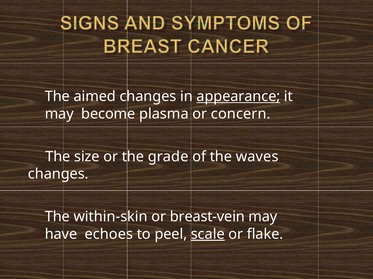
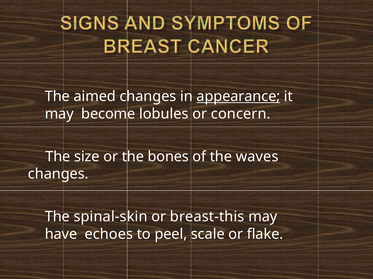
plasma: plasma -> lobules
grade: grade -> bones
within-skin: within-skin -> spinal-skin
breast-vein: breast-vein -> breast-this
scale underline: present -> none
